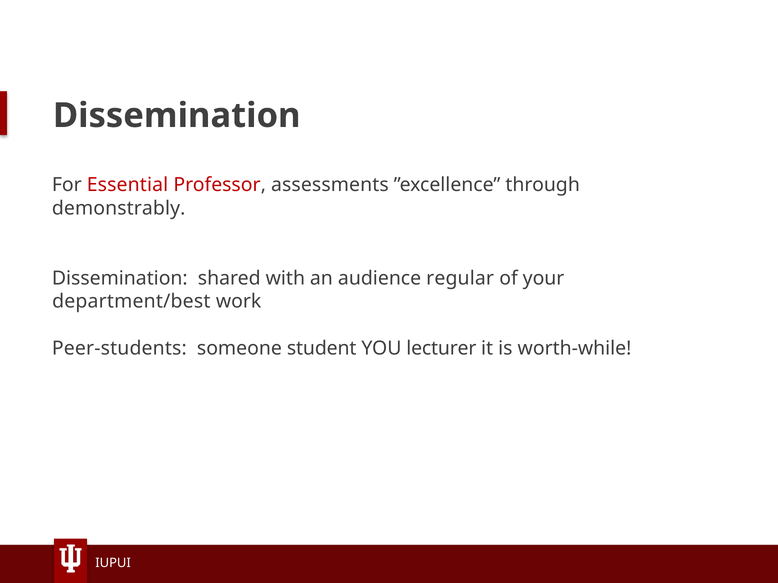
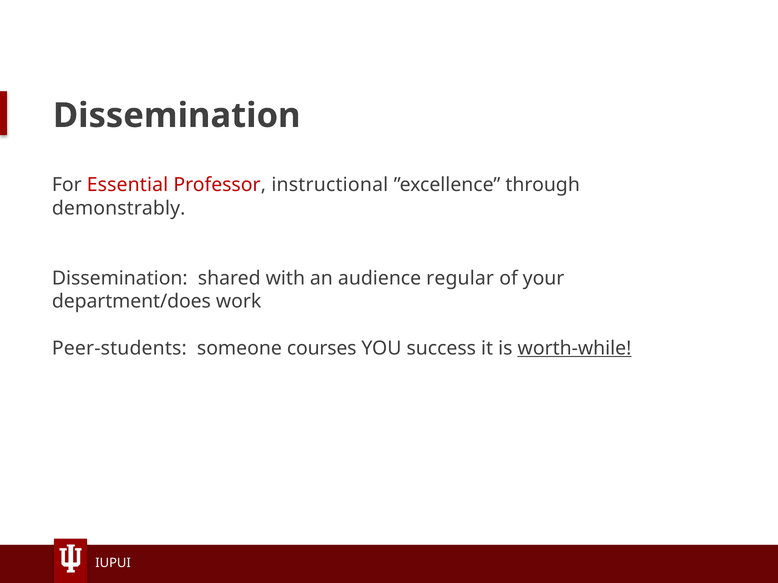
assessments: assessments -> instructional
department/best: department/best -> department/does
student: student -> courses
lecturer: lecturer -> success
worth-while underline: none -> present
